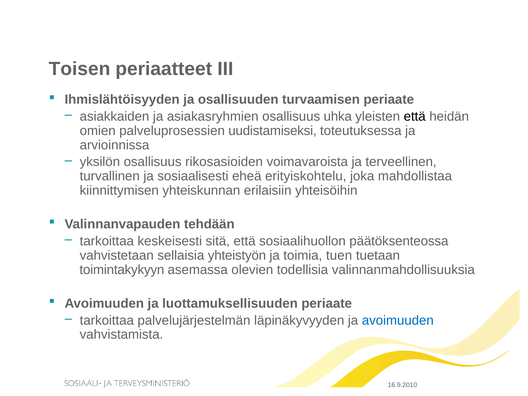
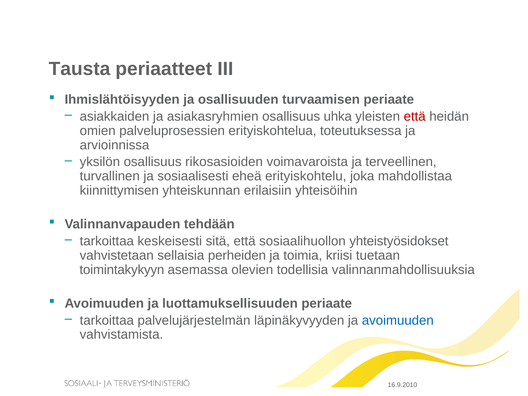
Toisen: Toisen -> Tausta
että at (415, 117) colour: black -> red
uudistamiseksi: uudistamiseksi -> erityiskohtelua
päätöksenteossa: päätöksenteossa -> yhteistyösidokset
yhteistyön: yhteistyön -> perheiden
tuen: tuen -> kriisi
